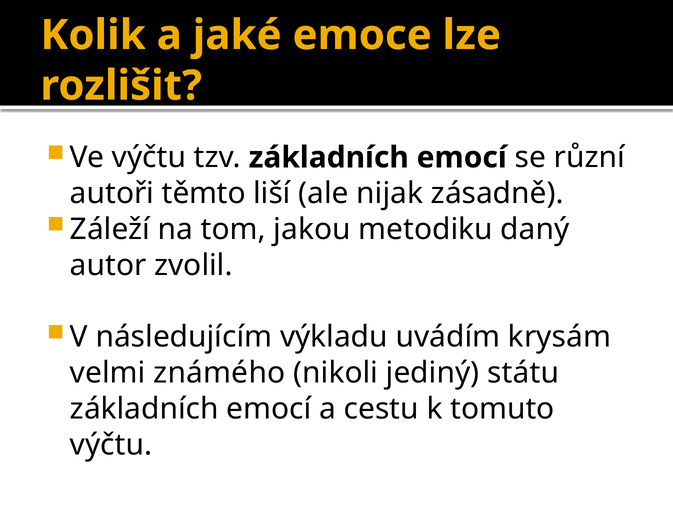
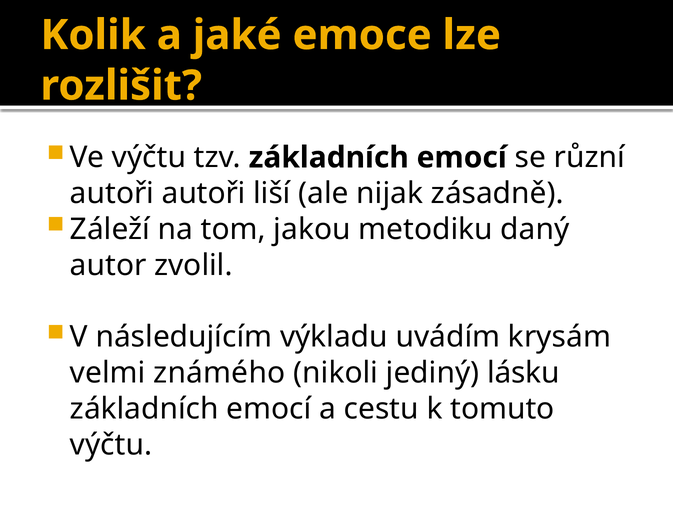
autoři těmto: těmto -> autoři
státu: státu -> lásku
